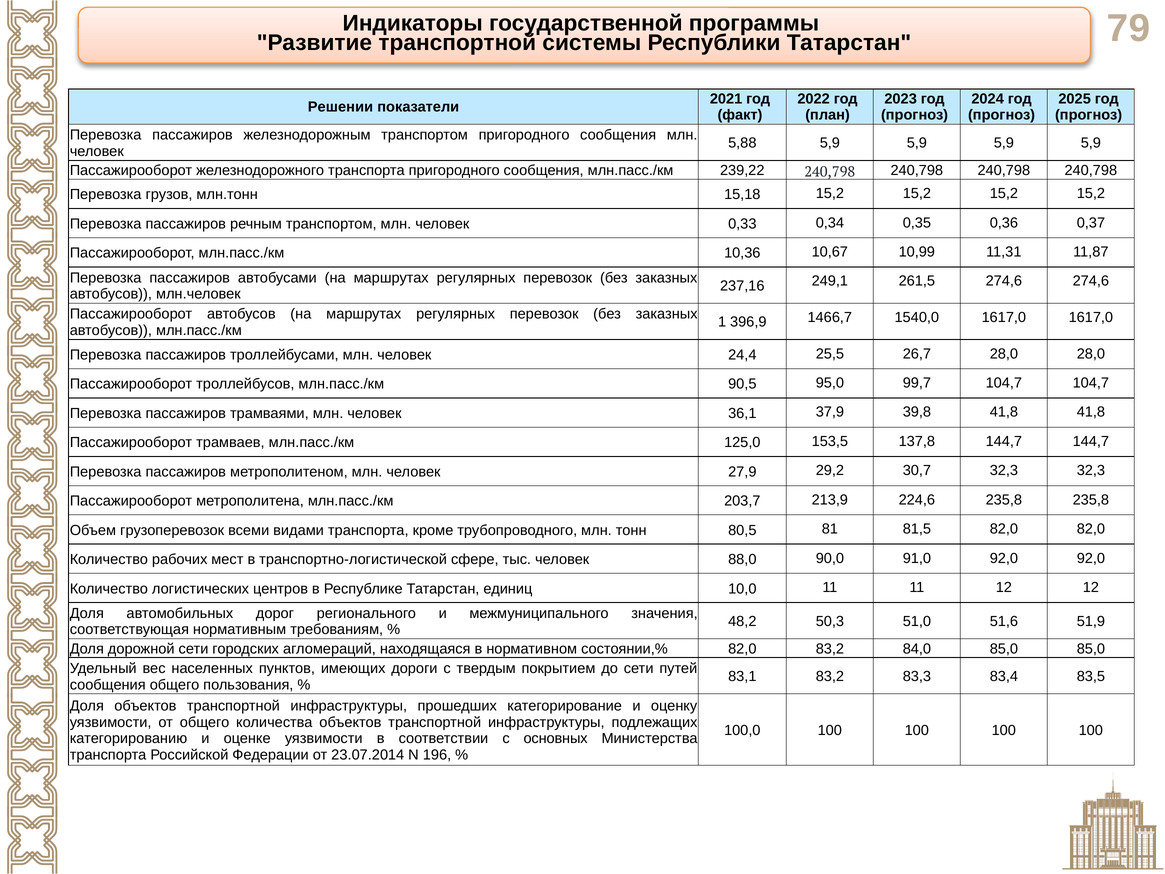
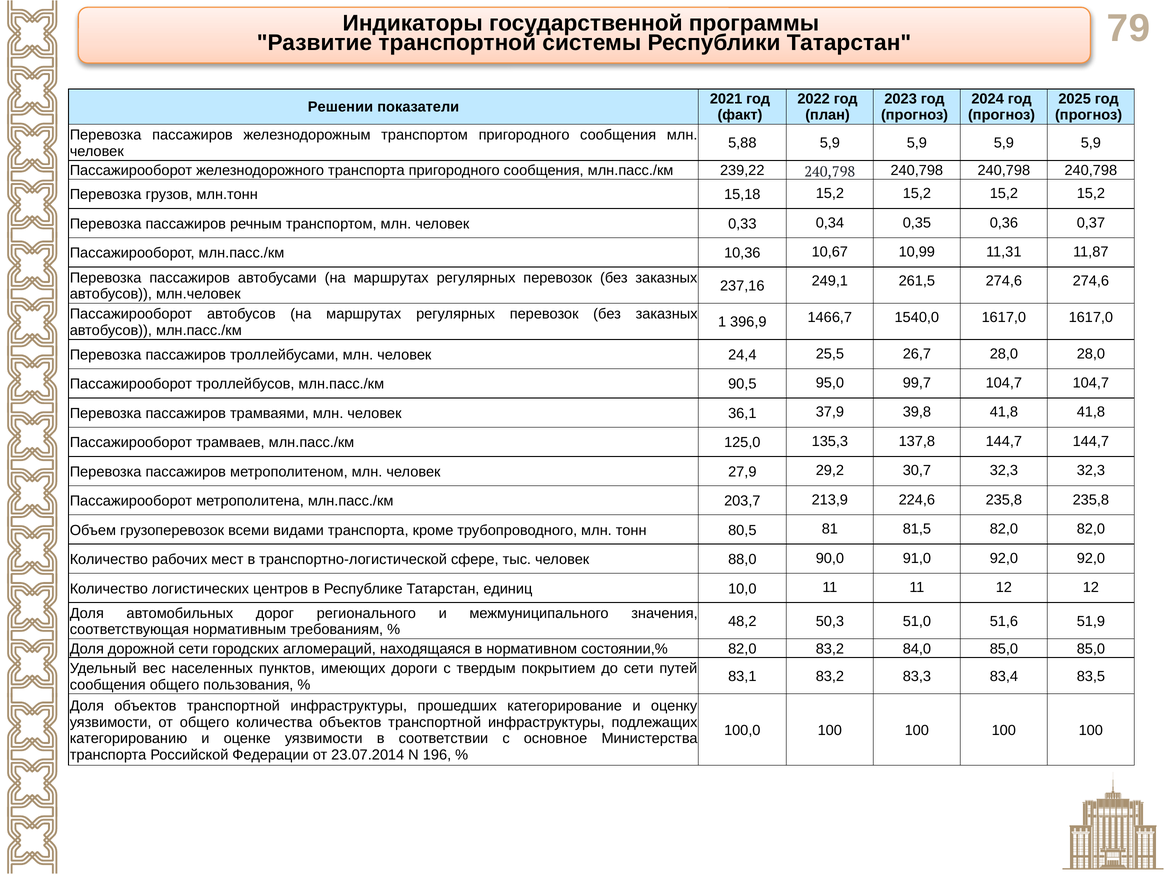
153,5: 153,5 -> 135,3
основных: основных -> основное
